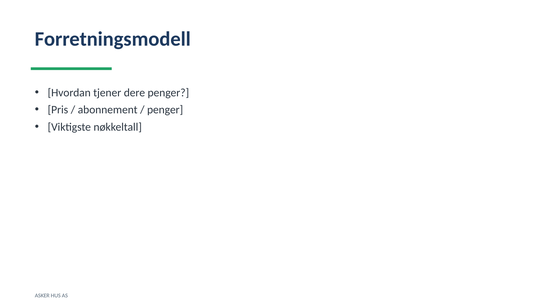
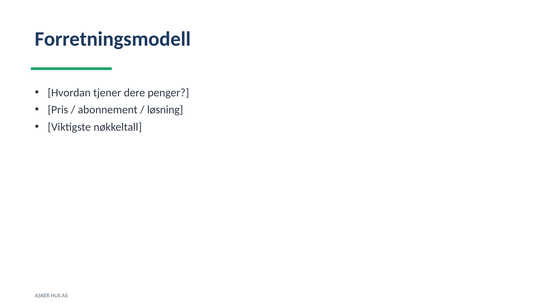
penger at (165, 110): penger -> løsning
